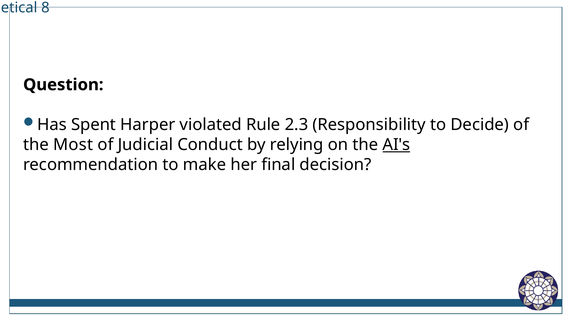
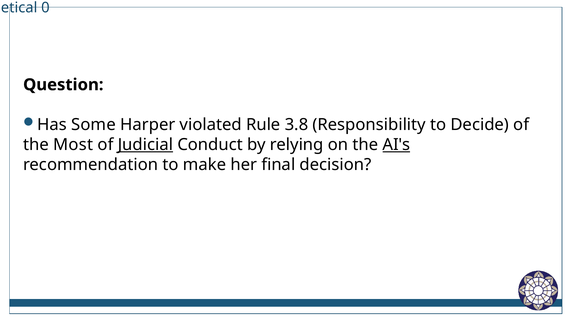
8: 8 -> 0
Spent: Spent -> Some
2.3: 2.3 -> 3.8
Judicial underline: none -> present
